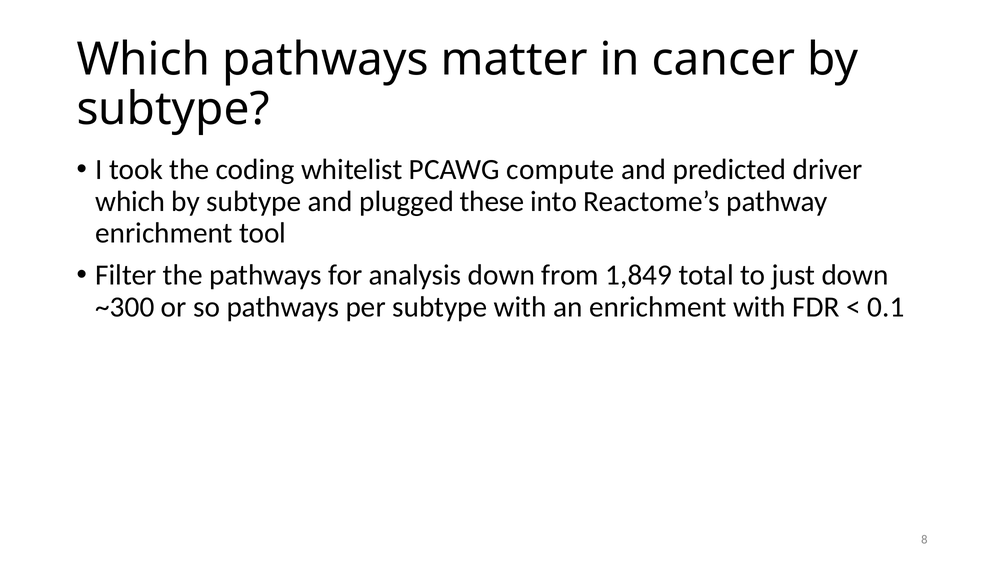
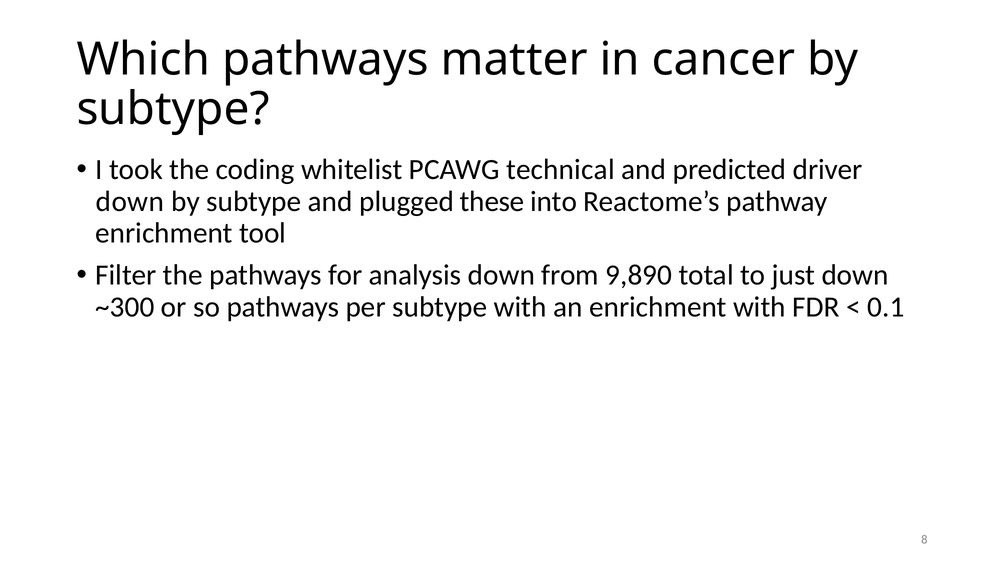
compute: compute -> technical
which at (130, 201): which -> down
1,849: 1,849 -> 9,890
